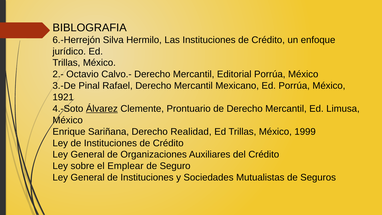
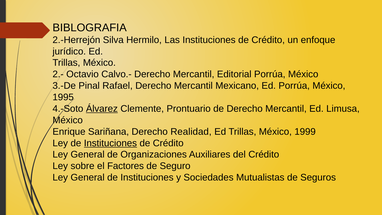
6.-Herrejón: 6.-Herrejón -> 2.-Herrejón
1921: 1921 -> 1995
Instituciones at (110, 143) underline: none -> present
Emplear: Emplear -> Factores
